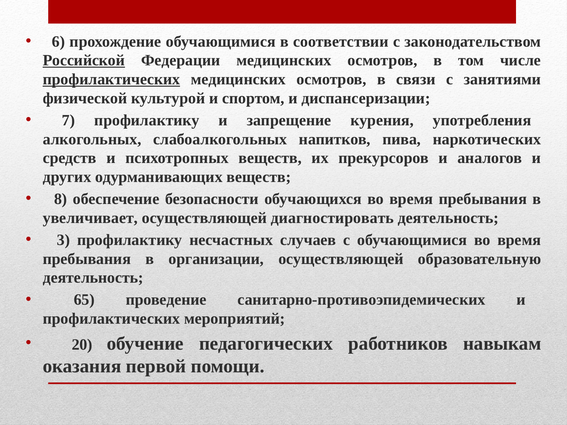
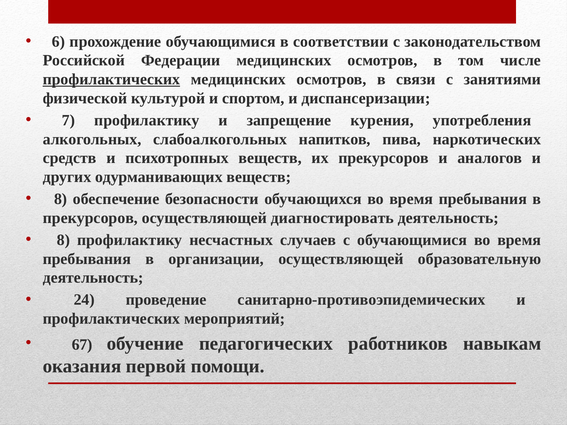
Российской underline: present -> none
увеличивает at (90, 218): увеличивает -> прекурсоров
3 at (63, 240): 3 -> 8
65: 65 -> 24
20: 20 -> 67
